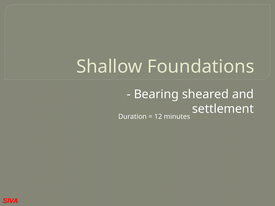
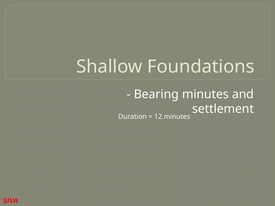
Bearing sheared: sheared -> minutes
